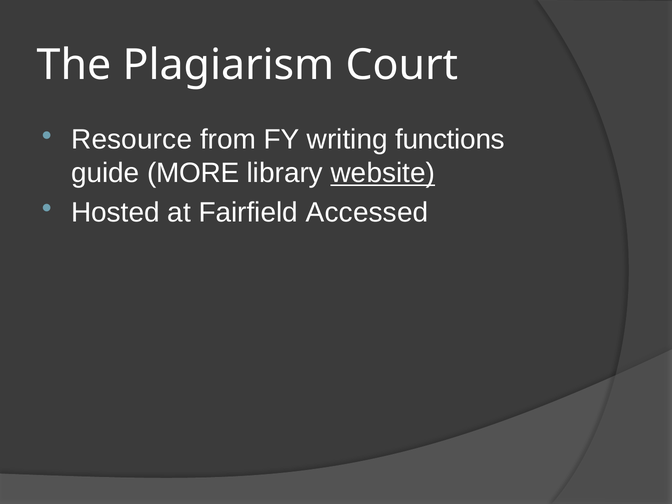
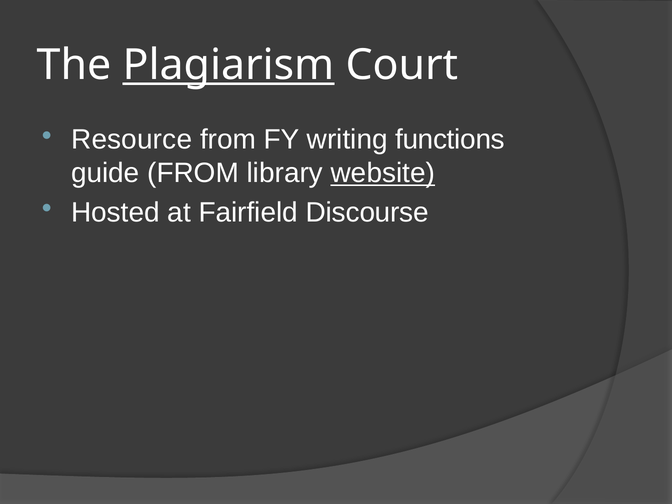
Plagiarism underline: none -> present
guide MORE: MORE -> FROM
Accessed: Accessed -> Discourse
